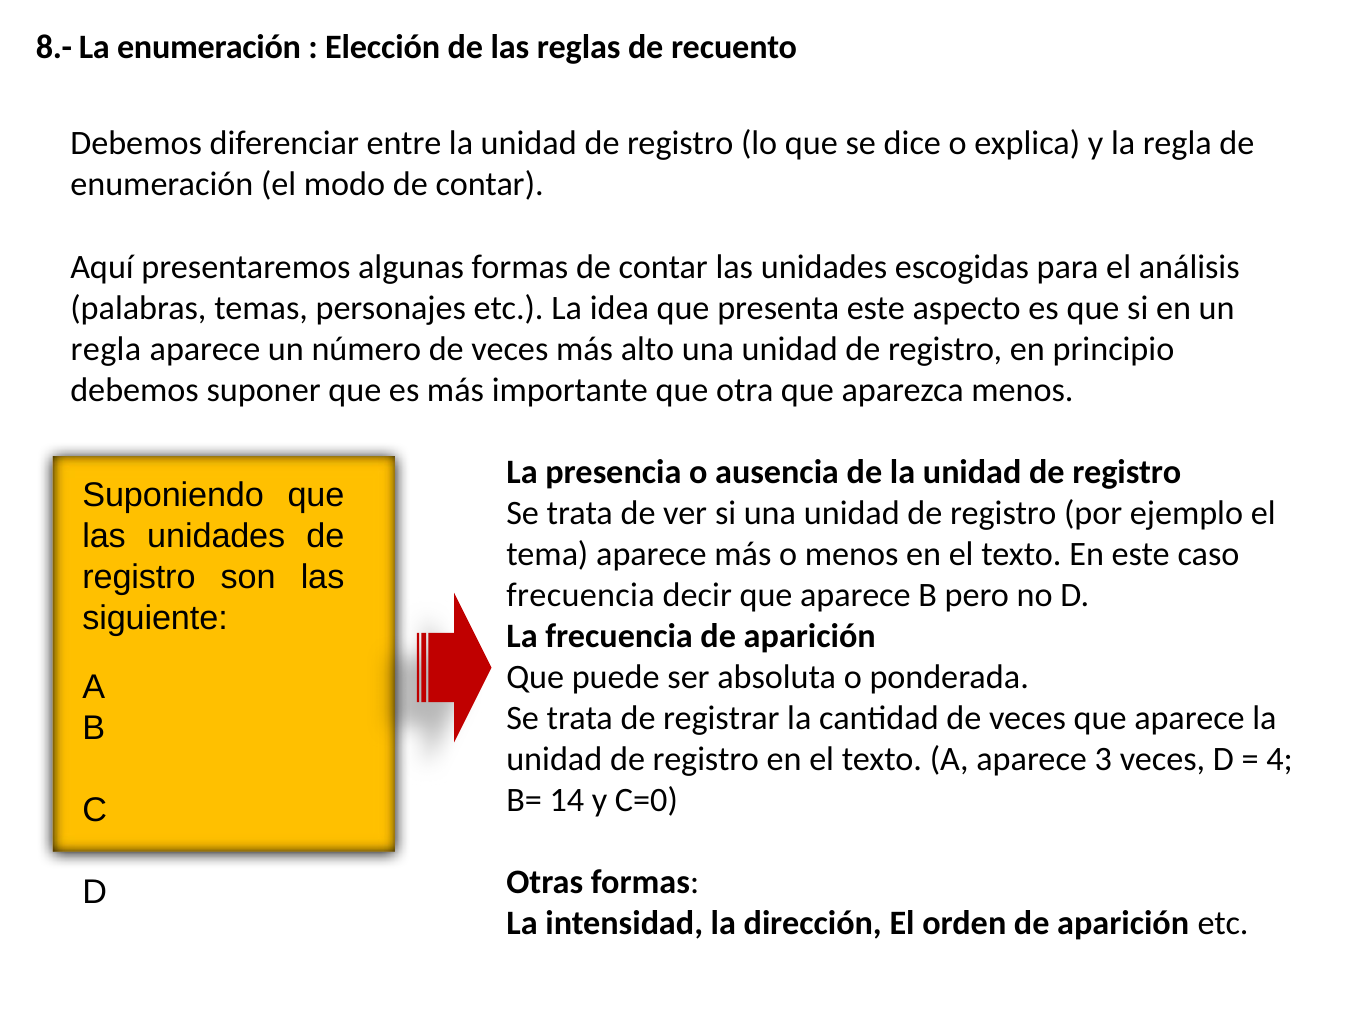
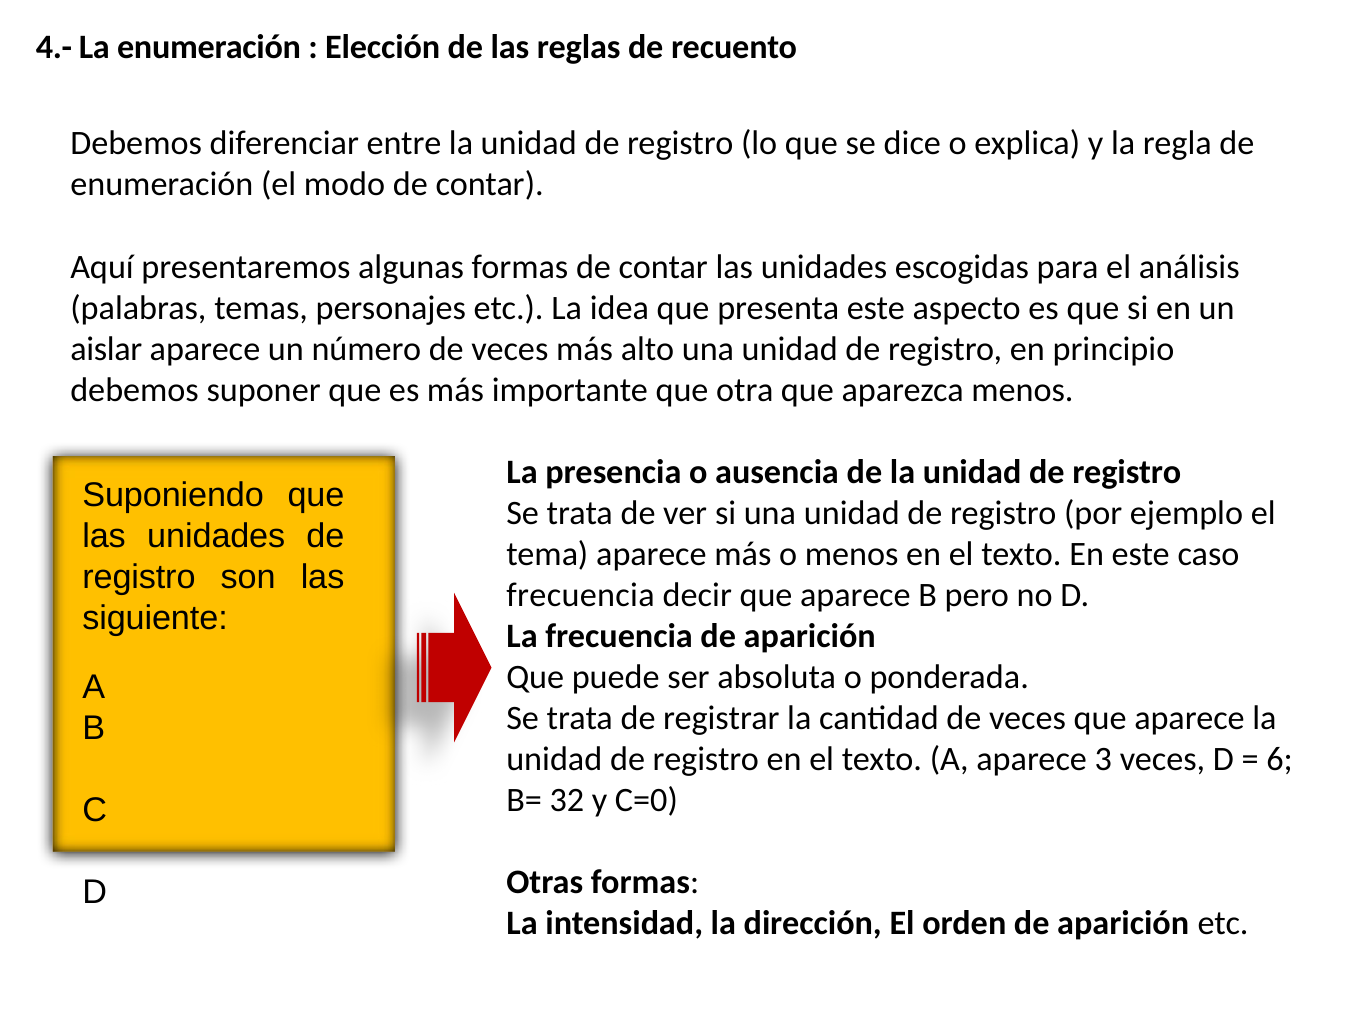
8.-: 8.- -> 4.-
regla at (106, 349): regla -> aislar
4: 4 -> 6
14: 14 -> 32
